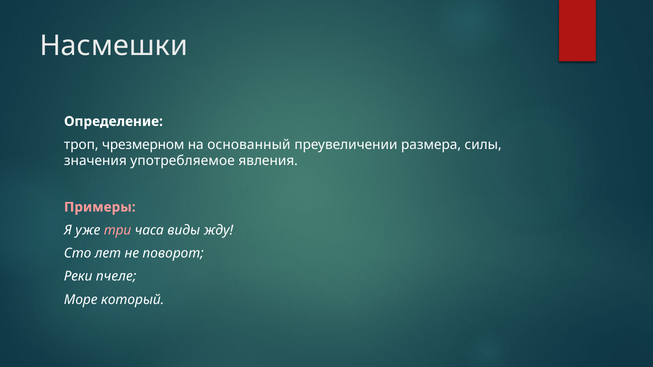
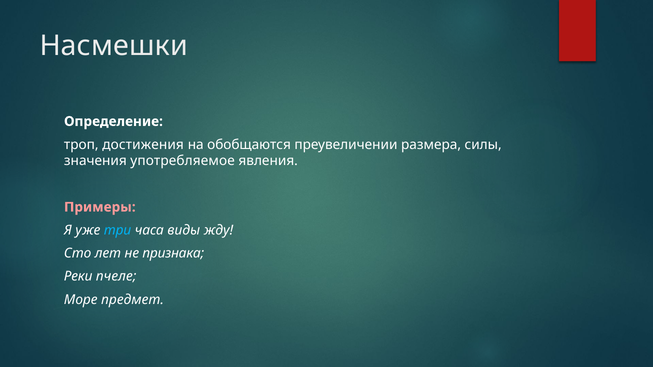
чрезмерном: чрезмерном -> достижения
основанный: основанный -> обобщаются
три colour: pink -> light blue
поворот: поворот -> признака
который: который -> предмет
